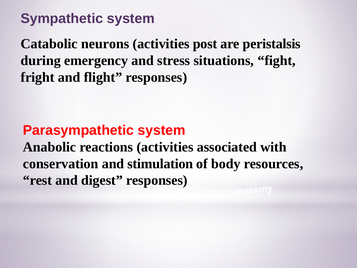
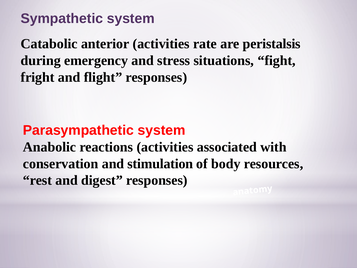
neurons: neurons -> anterior
post: post -> rate
